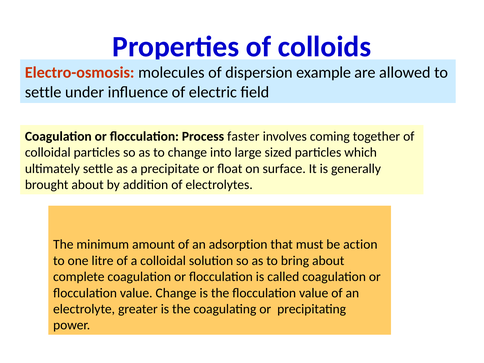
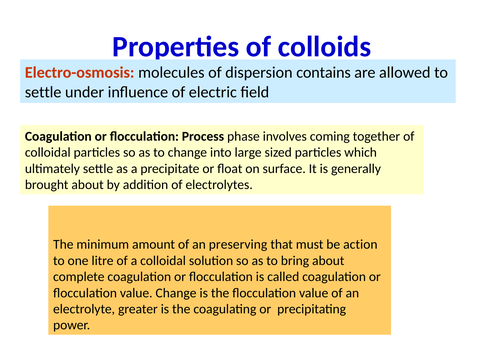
example: example -> contains
faster: faster -> phase
adsorption: adsorption -> preserving
